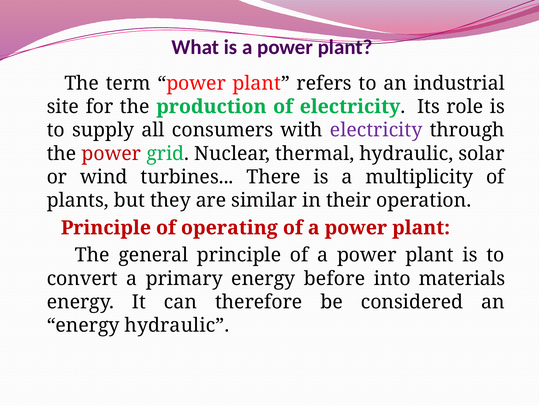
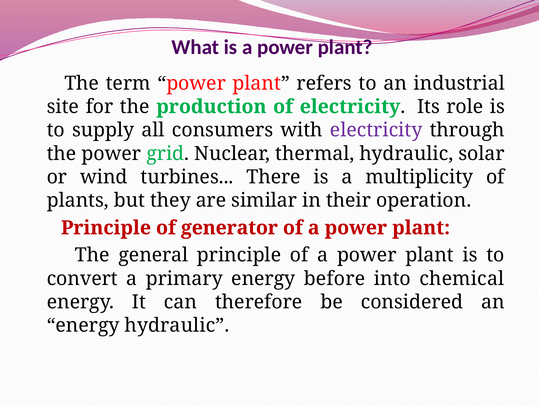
power at (111, 153) colour: red -> black
operating: operating -> generator
materials: materials -> chemical
